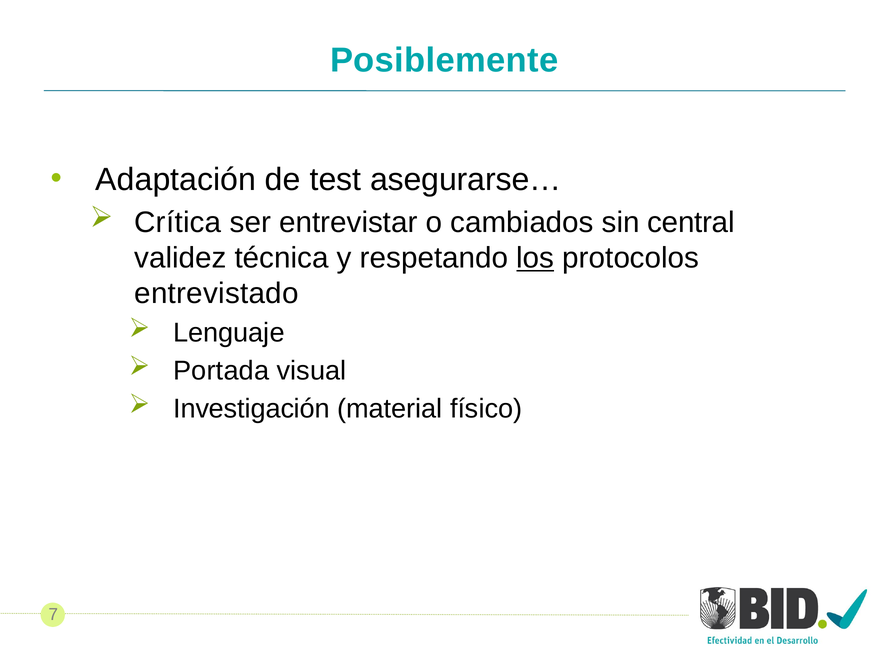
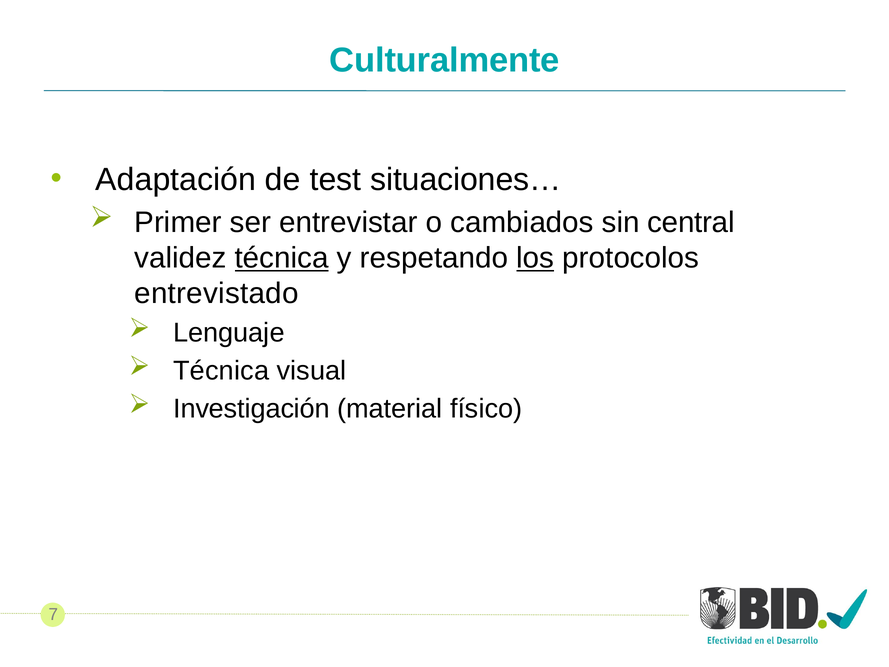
Posiblemente: Posiblemente -> Culturalmente
asegurarse…: asegurarse… -> situaciones…
Crítica: Crítica -> Primer
técnica at (282, 258) underline: none -> present
Portada at (221, 371): Portada -> Técnica
